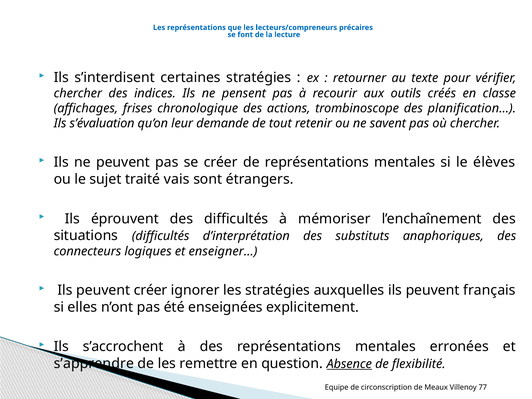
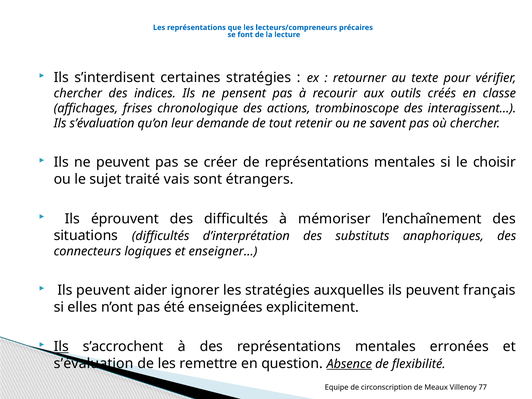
planification…: planification… -> interagissent…
élèves: élèves -> choisir
peuvent créer: créer -> aider
Ils at (61, 347) underline: none -> present
s’apprendre at (94, 363): s’apprendre -> s’évaluation
